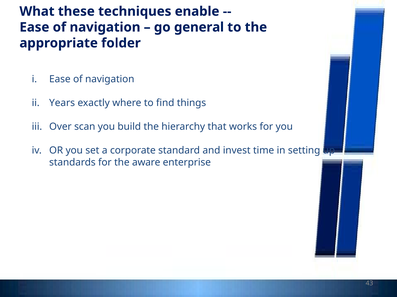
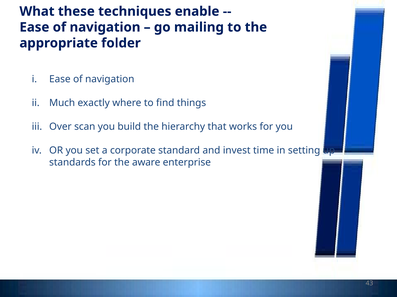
general: general -> mailing
Years: Years -> Much
